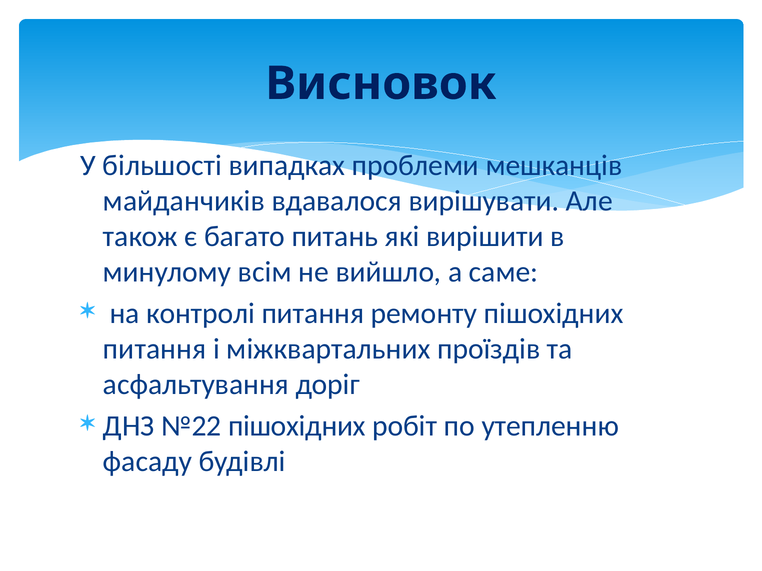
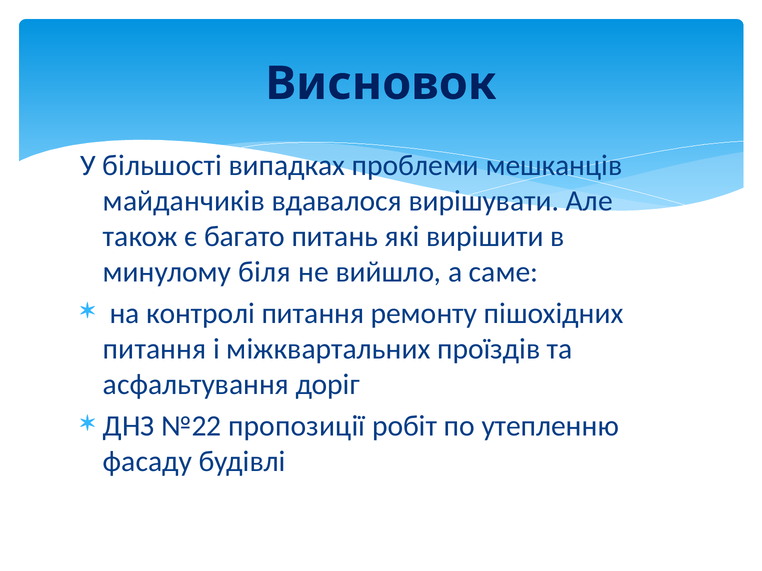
всім: всім -> біля
№22 пішохідних: пішохідних -> пропозиції
